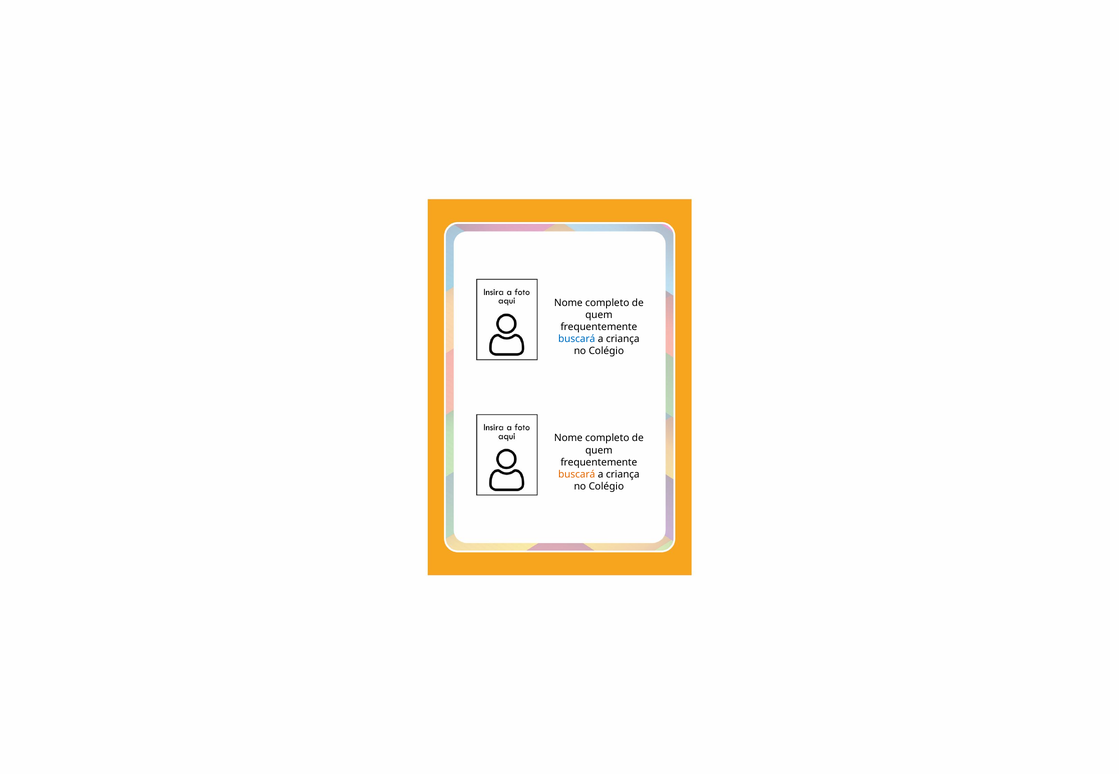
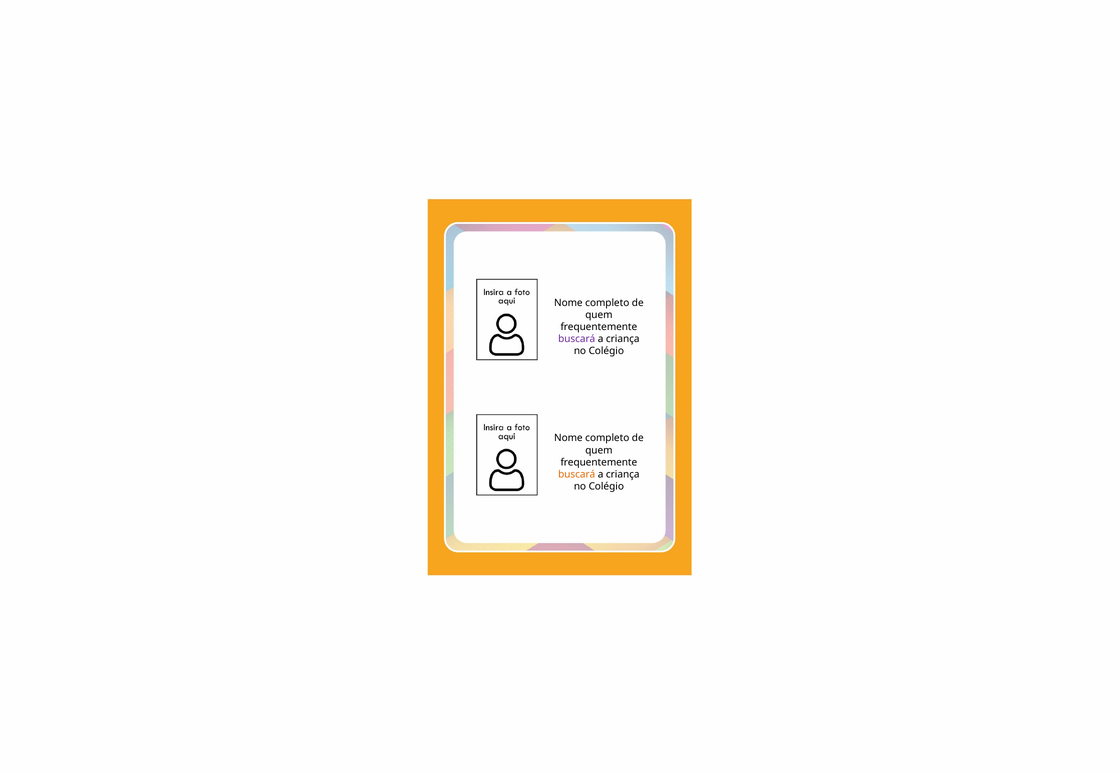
buscará at (577, 339) colour: blue -> purple
